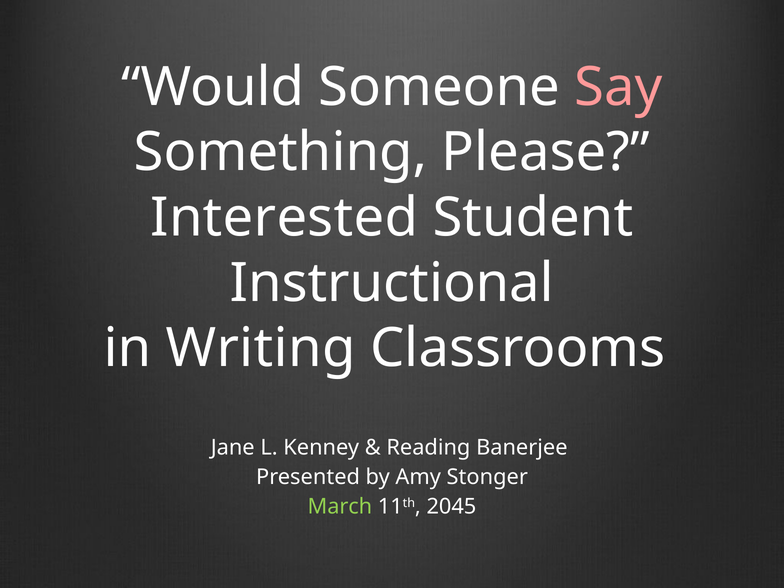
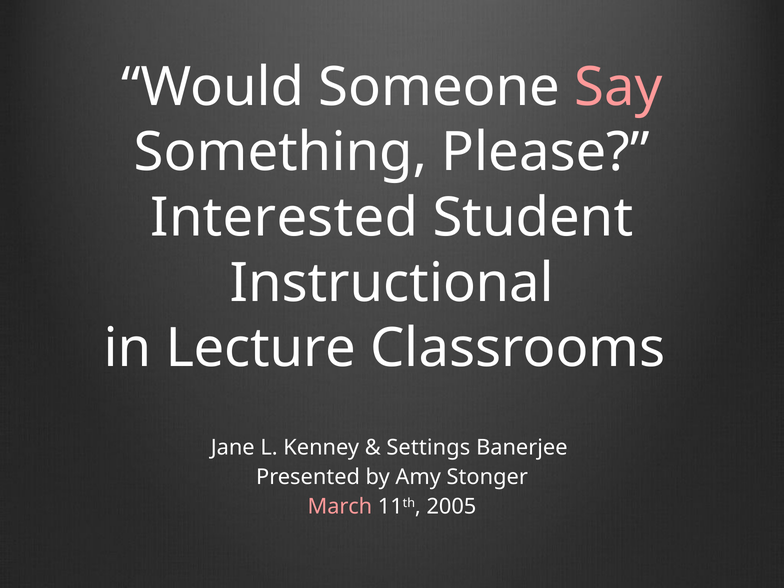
Writing: Writing -> Lecture
Reading: Reading -> Settings
March colour: light green -> pink
2045: 2045 -> 2005
